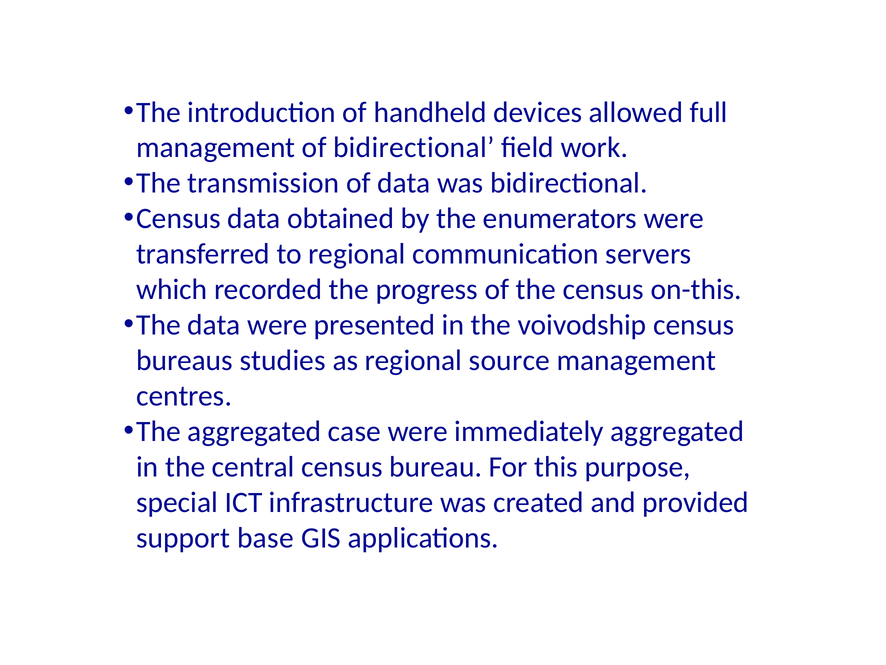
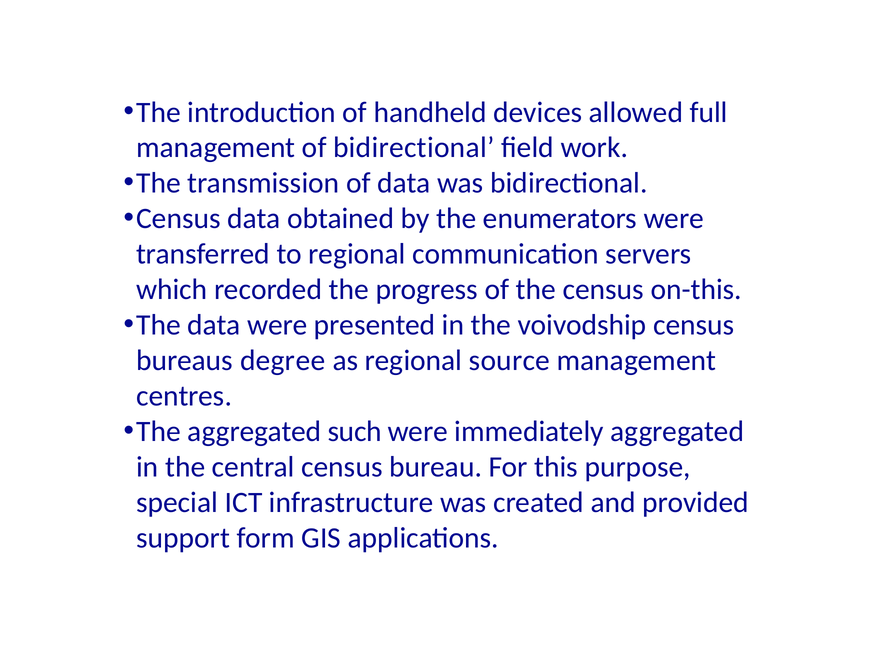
studies: studies -> degree
case: case -> such
base: base -> form
